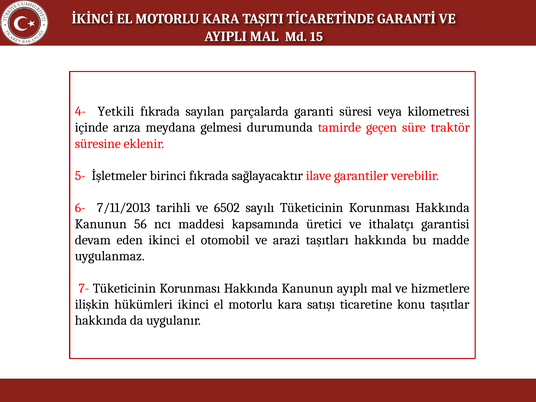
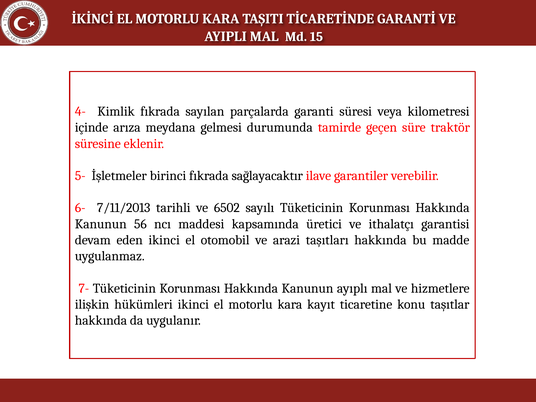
Yetkili: Yetkili -> Kimlik
satışı: satışı -> kayıt
